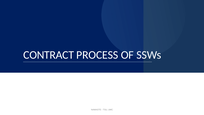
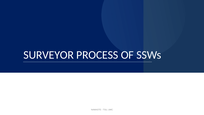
CONTRACT: CONTRACT -> SURVEYOR
